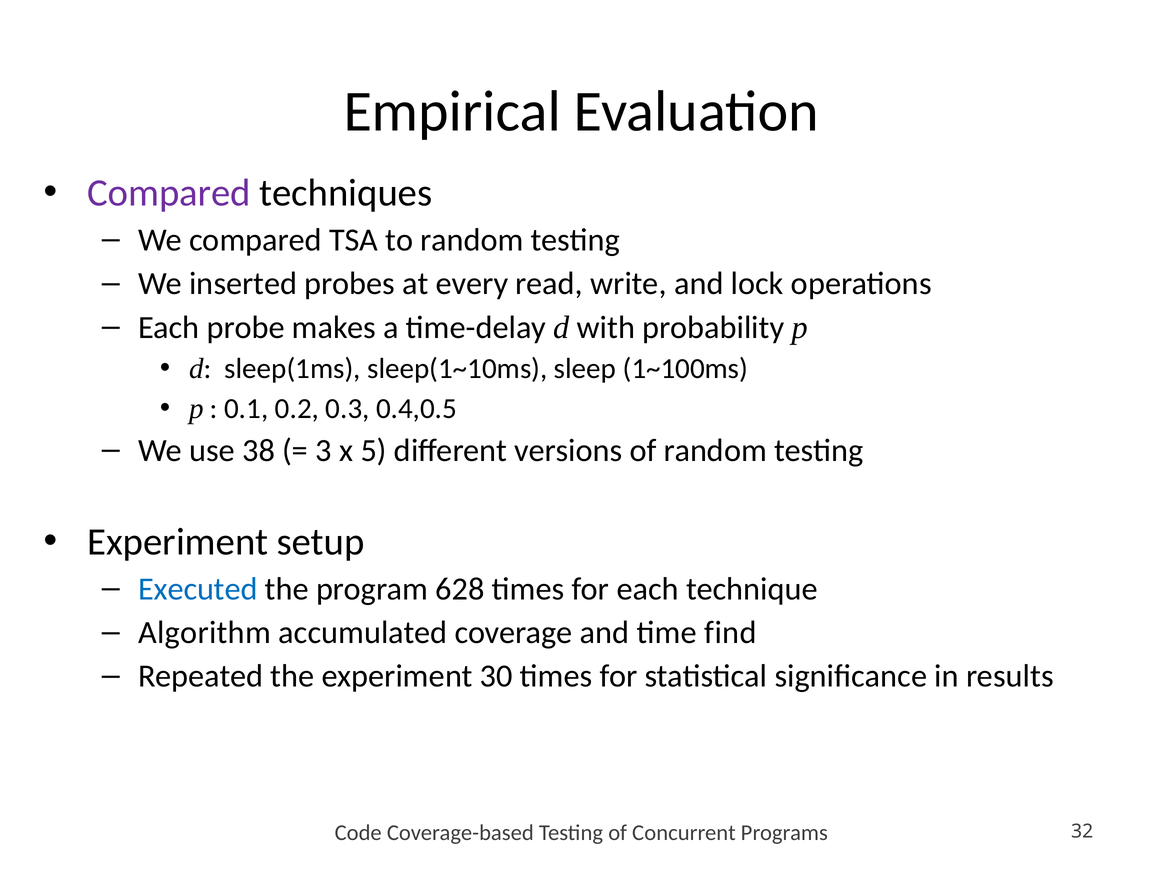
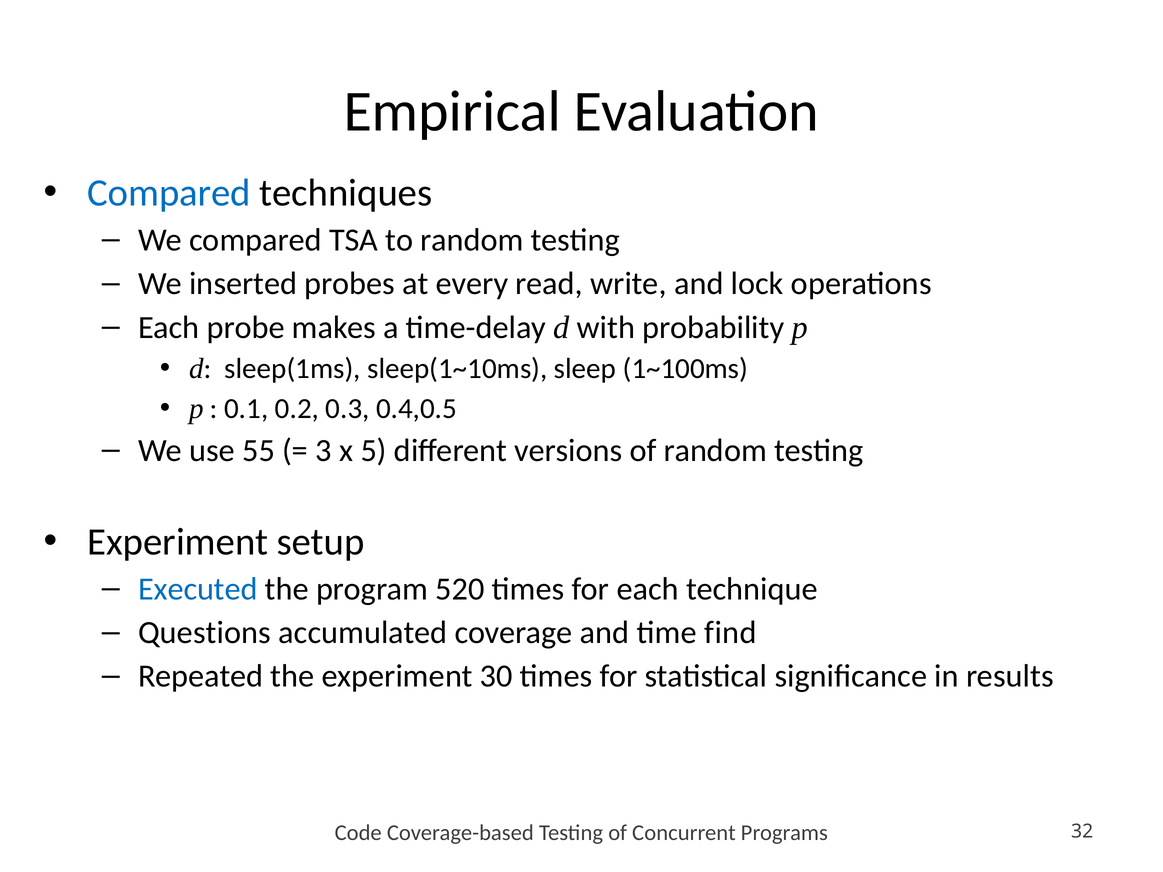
Compared at (169, 193) colour: purple -> blue
38: 38 -> 55
628: 628 -> 520
Algorithm: Algorithm -> Questions
